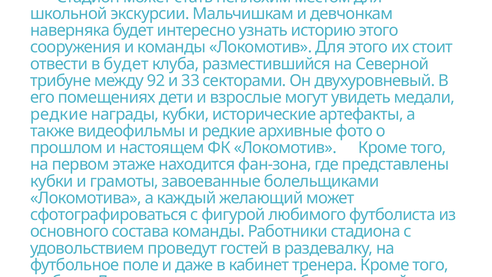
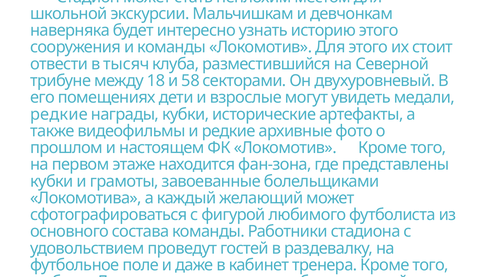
в будет: будет -> тысяч
92: 92 -> 18
33: 33 -> 58
